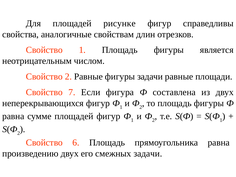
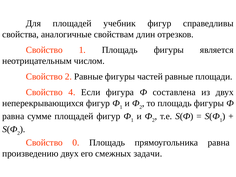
рисунке: рисунке -> учебник
фигуры задачи: задачи -> частей
7: 7 -> 4
6: 6 -> 0
